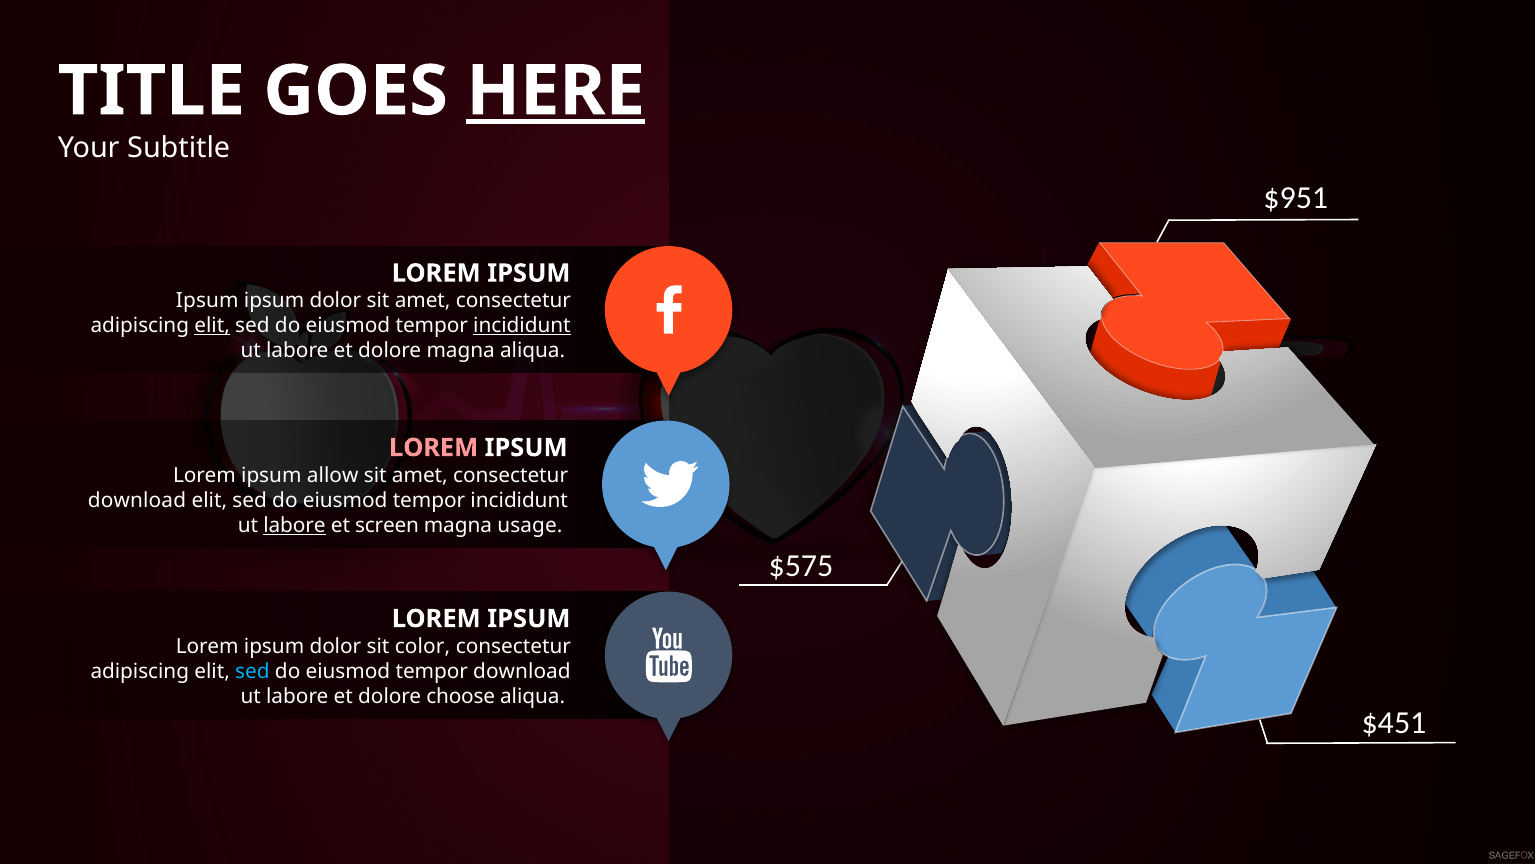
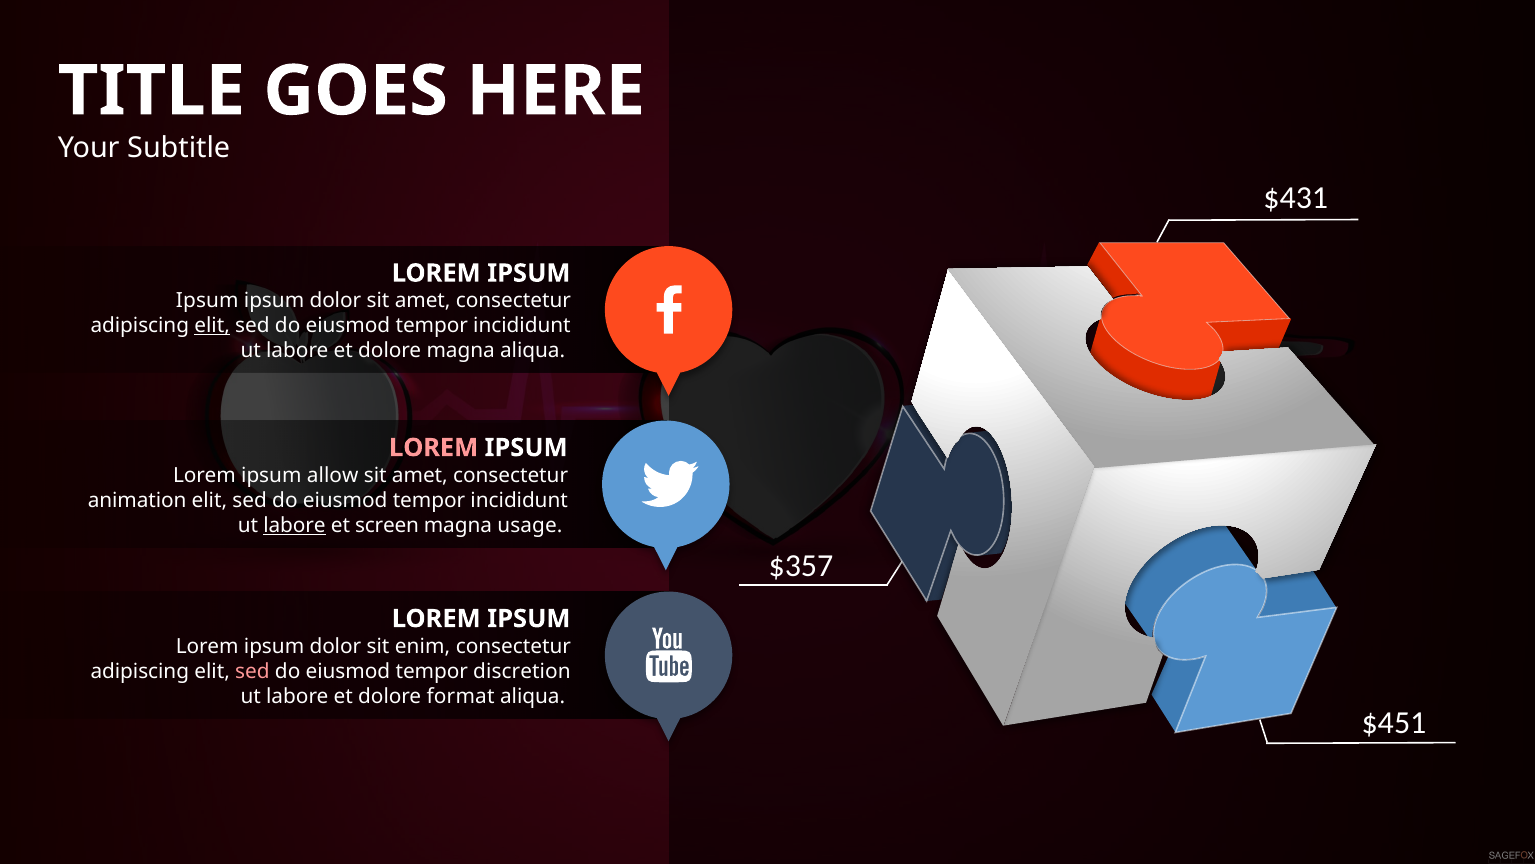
HERE underline: present -> none
$951: $951 -> $431
incididunt at (522, 326) underline: present -> none
download at (137, 500): download -> animation
$575: $575 -> $357
color: color -> enim
sed at (252, 671) colour: light blue -> pink
tempor download: download -> discretion
choose: choose -> format
